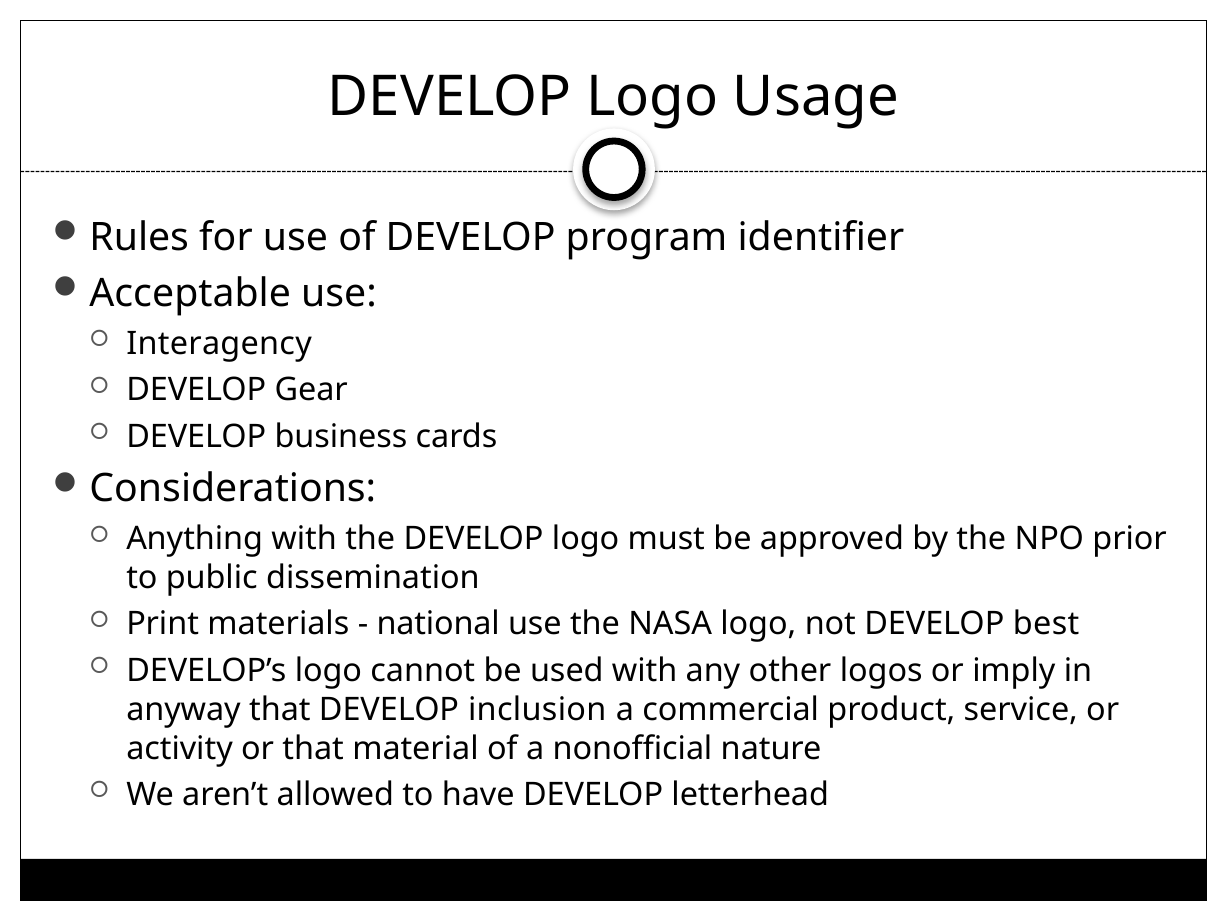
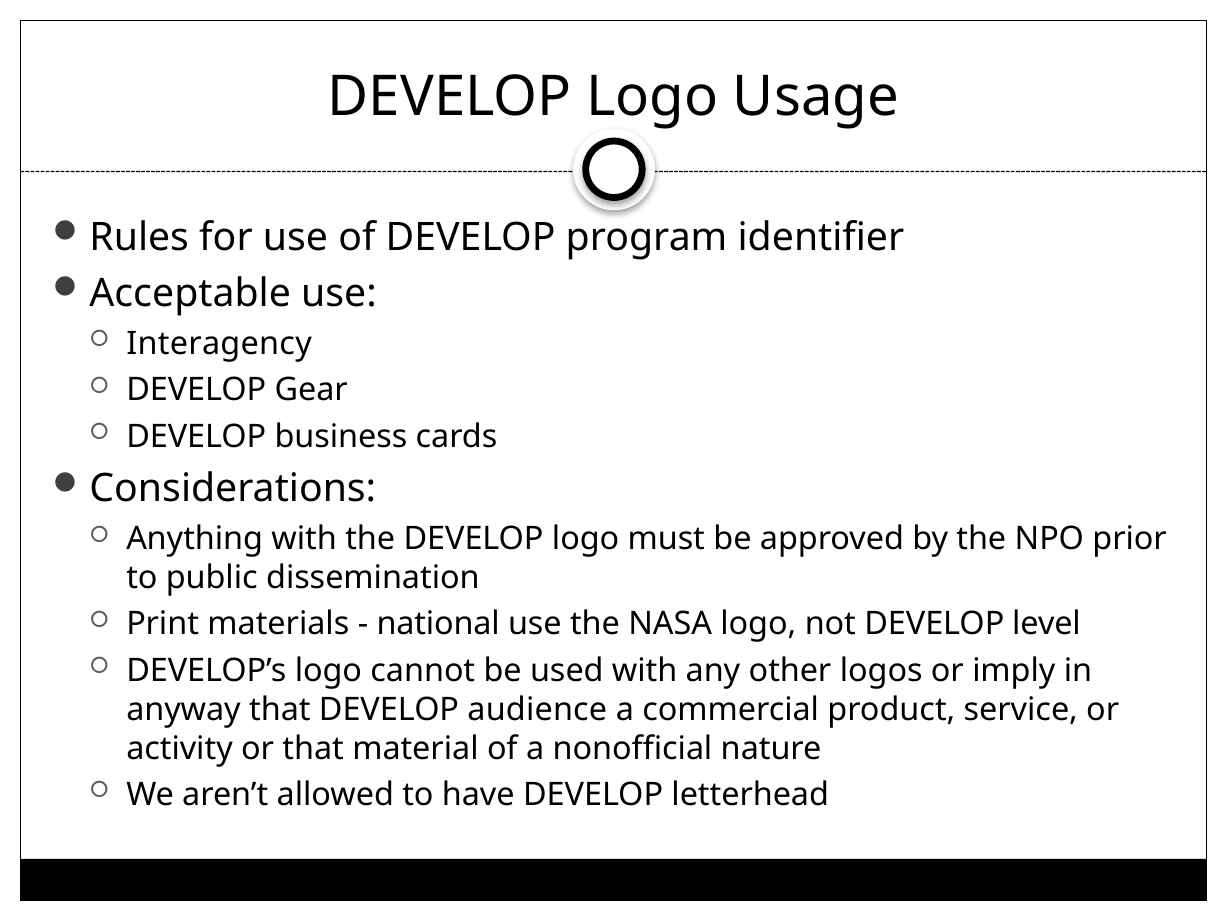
best: best -> level
inclusion: inclusion -> audience
